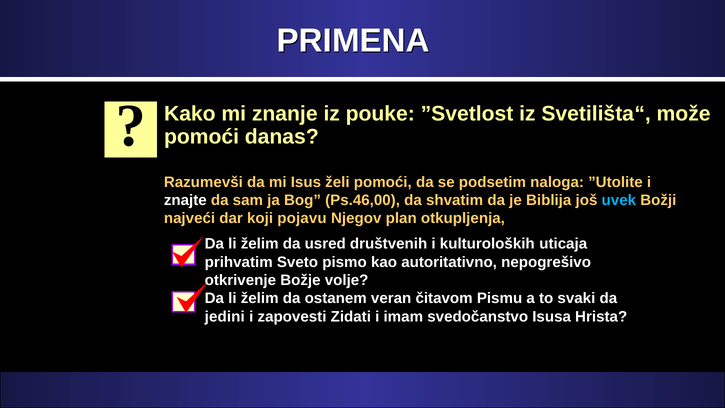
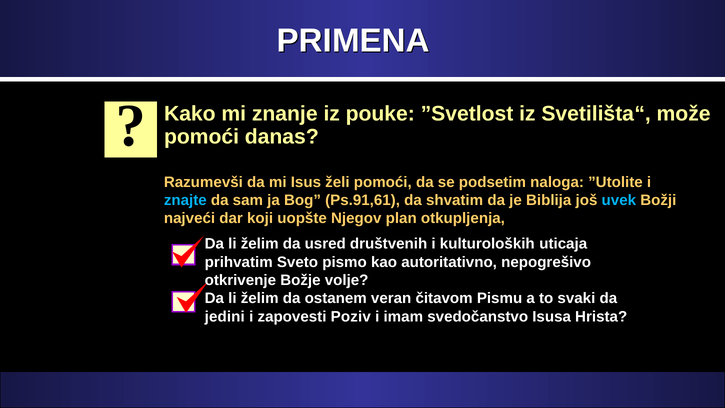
znajte colour: white -> light blue
Ps.46,00: Ps.46,00 -> Ps.91,61
pojavu: pojavu -> uopšte
Zidati: Zidati -> Poziv
